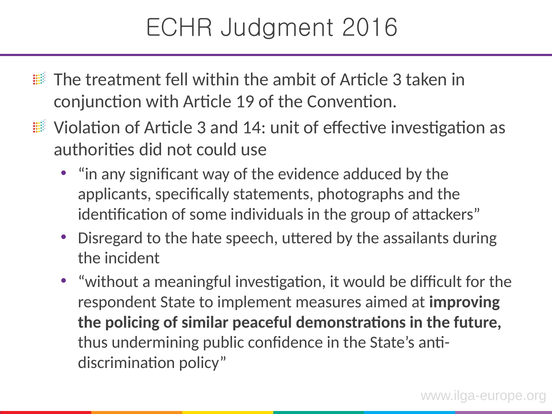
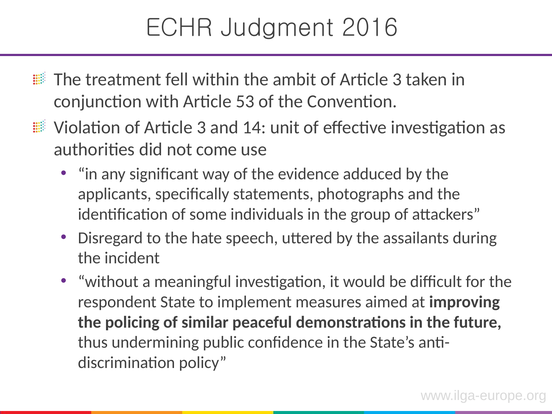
19: 19 -> 53
could: could -> come
